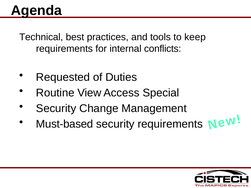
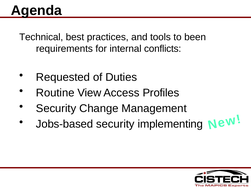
keep: keep -> been
Special: Special -> Profiles
Must-based: Must-based -> Jobs-based
security requirements: requirements -> implementing
